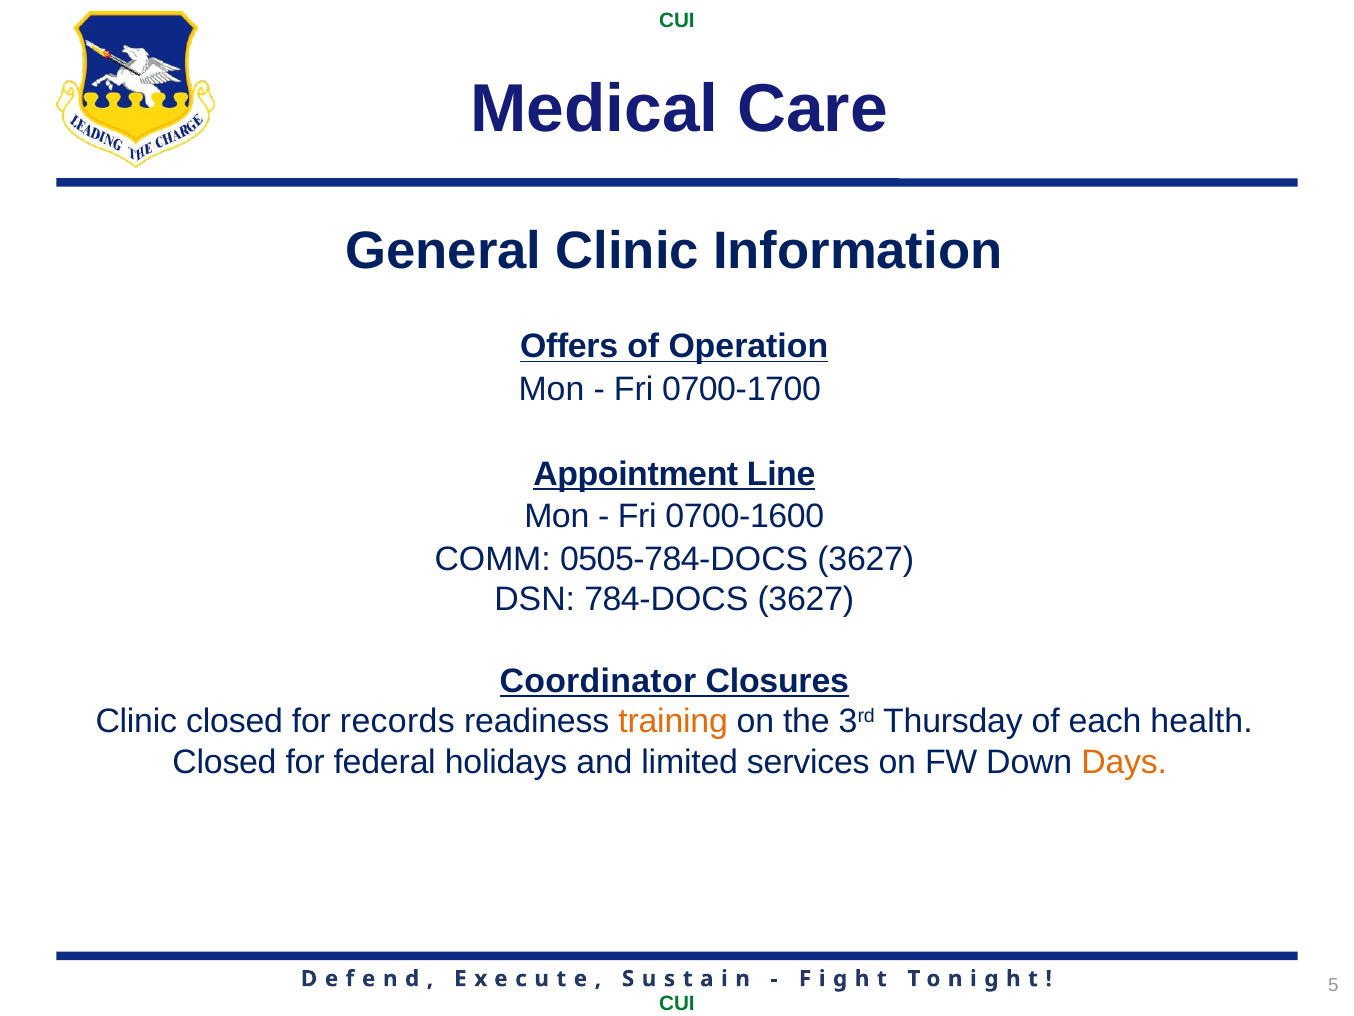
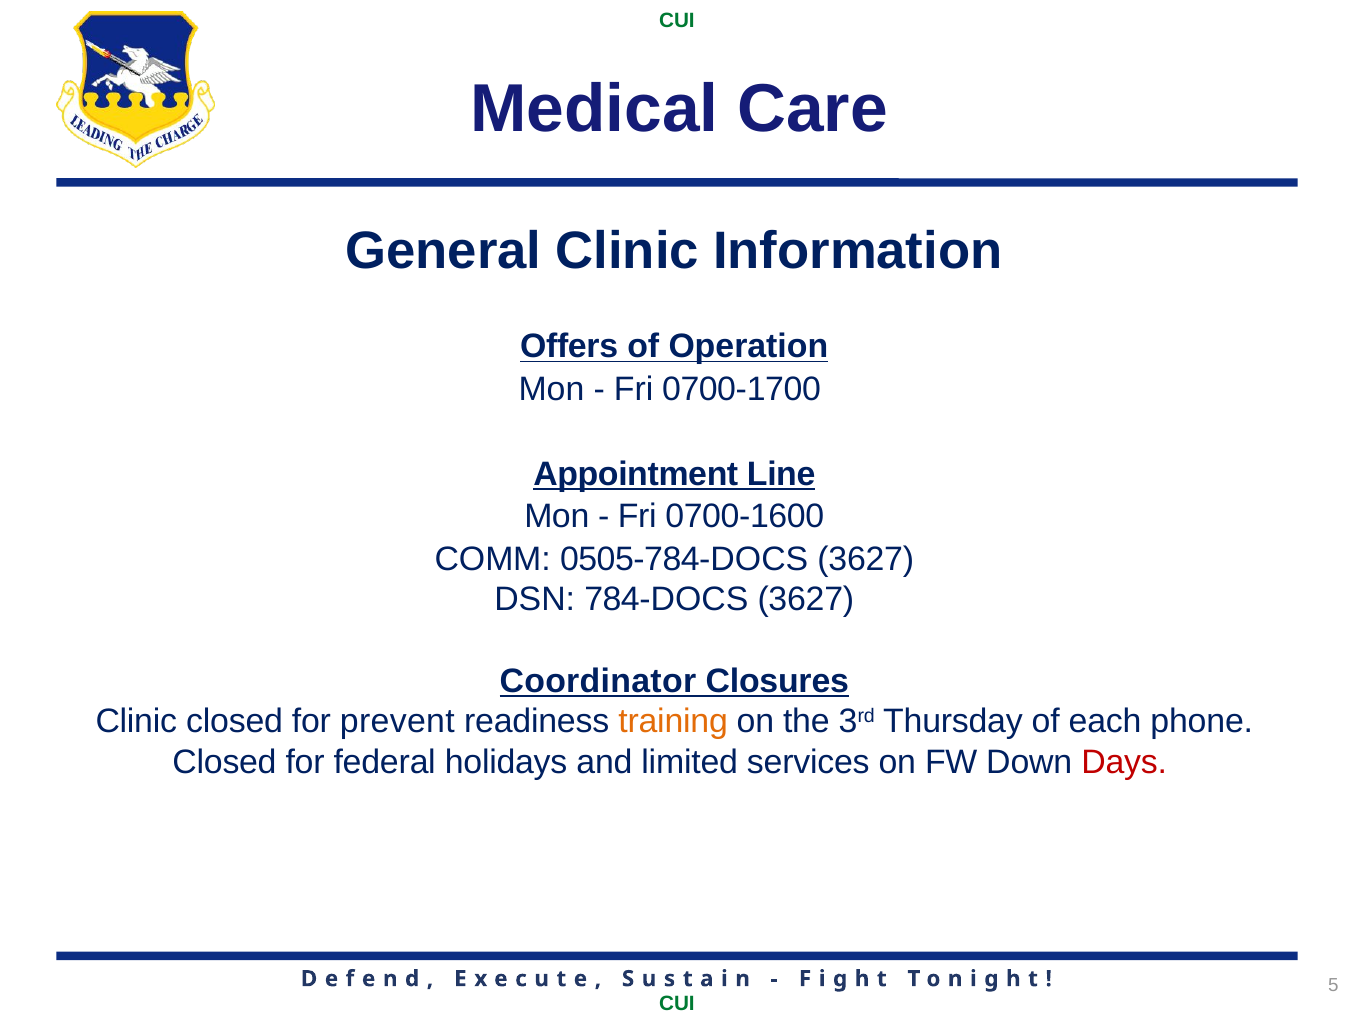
records: records -> prevent
health: health -> phone
Days colour: orange -> red
